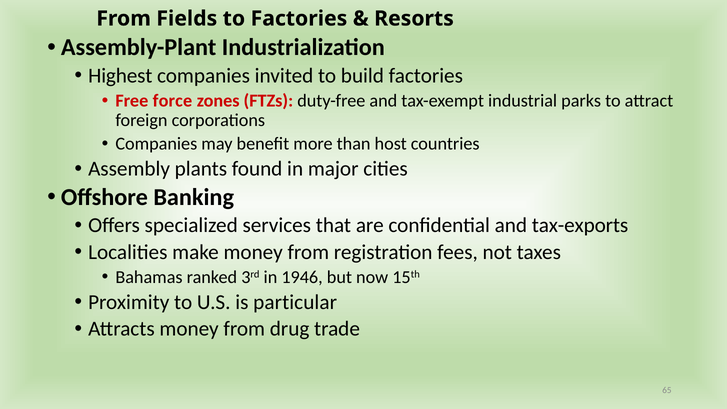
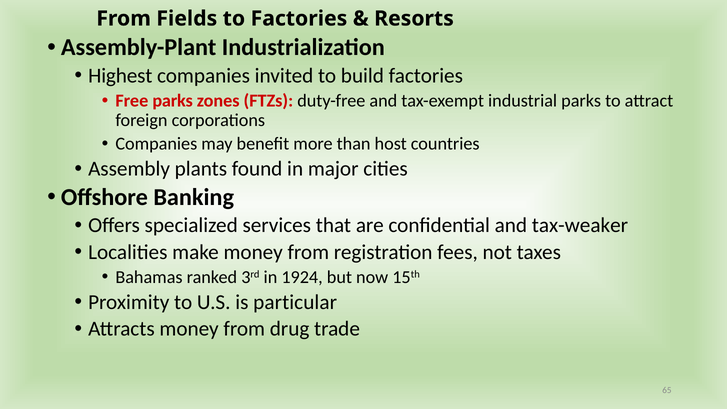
Free force: force -> parks
tax-exports: tax-exports -> tax-weaker
1946: 1946 -> 1924
